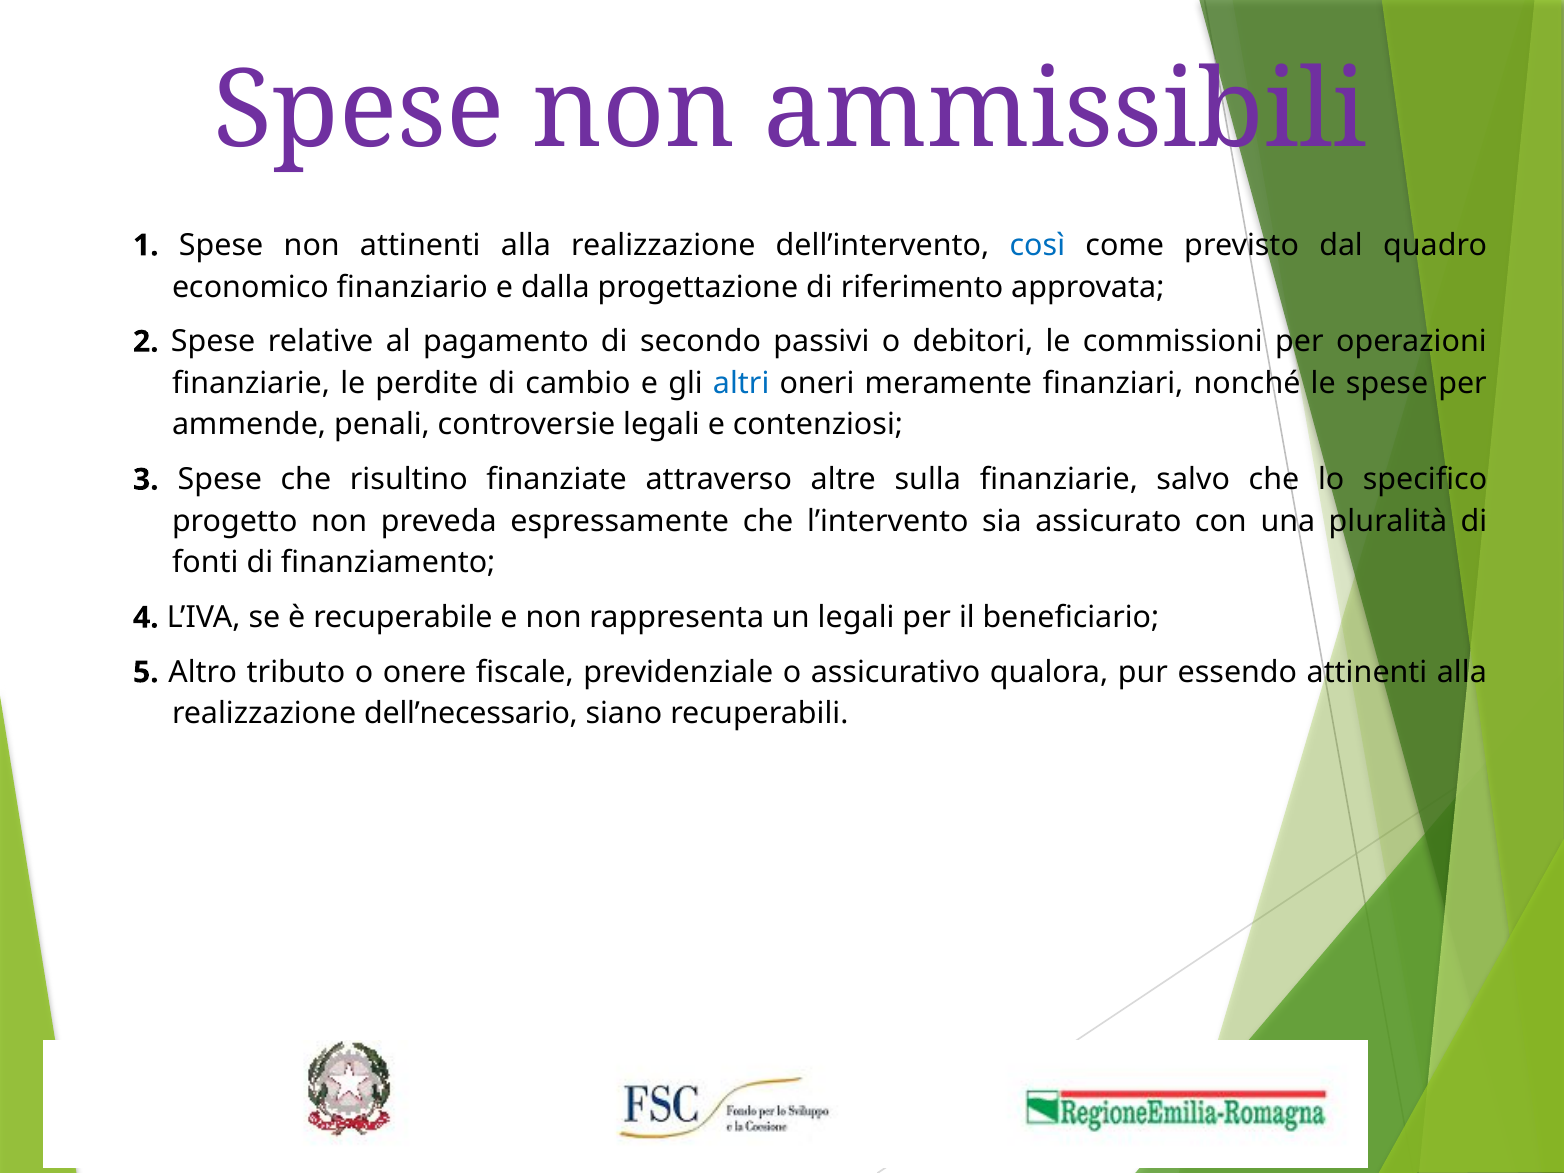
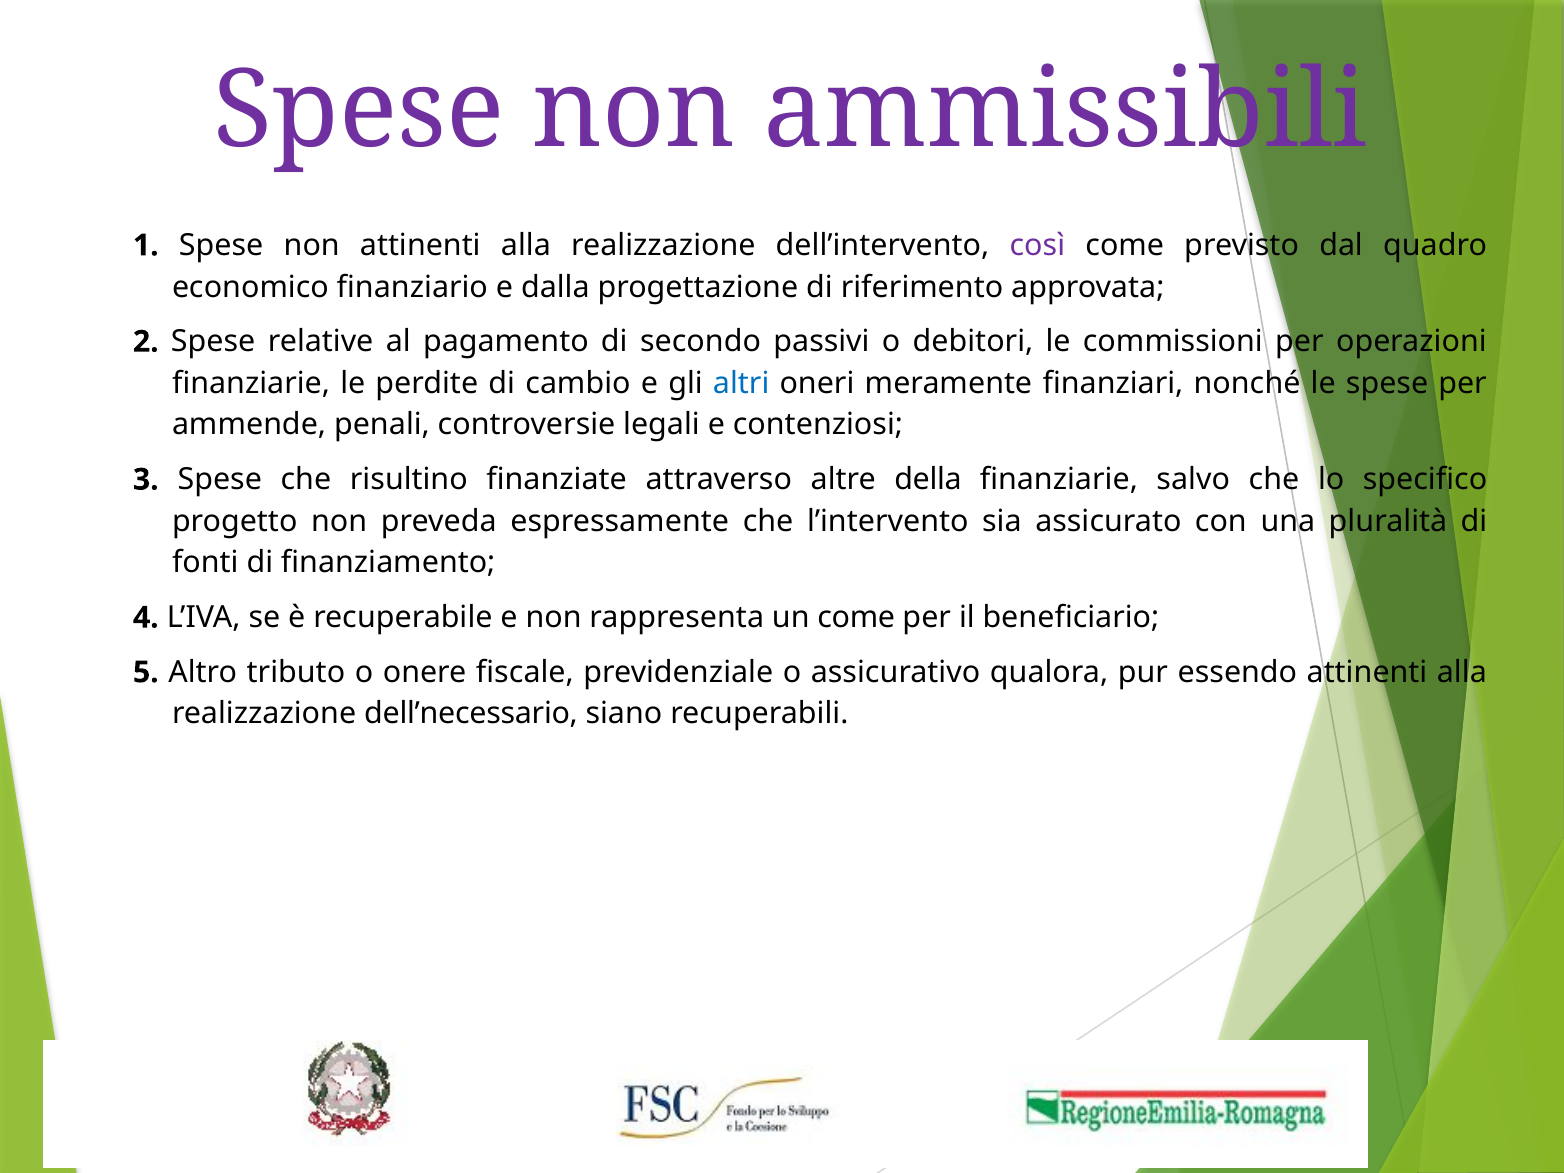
così colour: blue -> purple
sulla: sulla -> della
un legali: legali -> come
